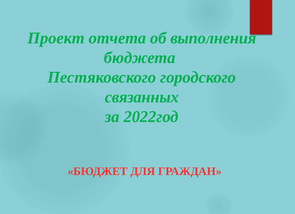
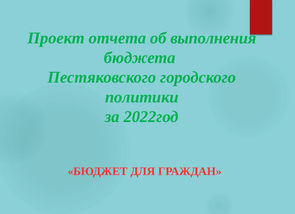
связанных: связанных -> политики
